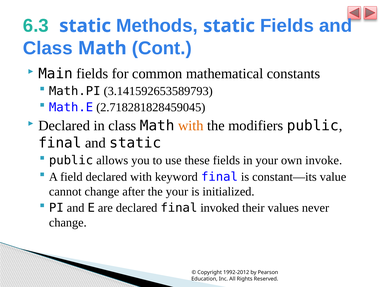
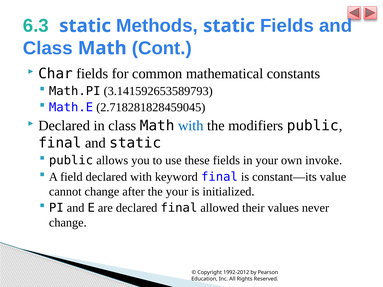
Main: Main -> Char
with at (191, 126) colour: orange -> blue
invoked: invoked -> allowed
